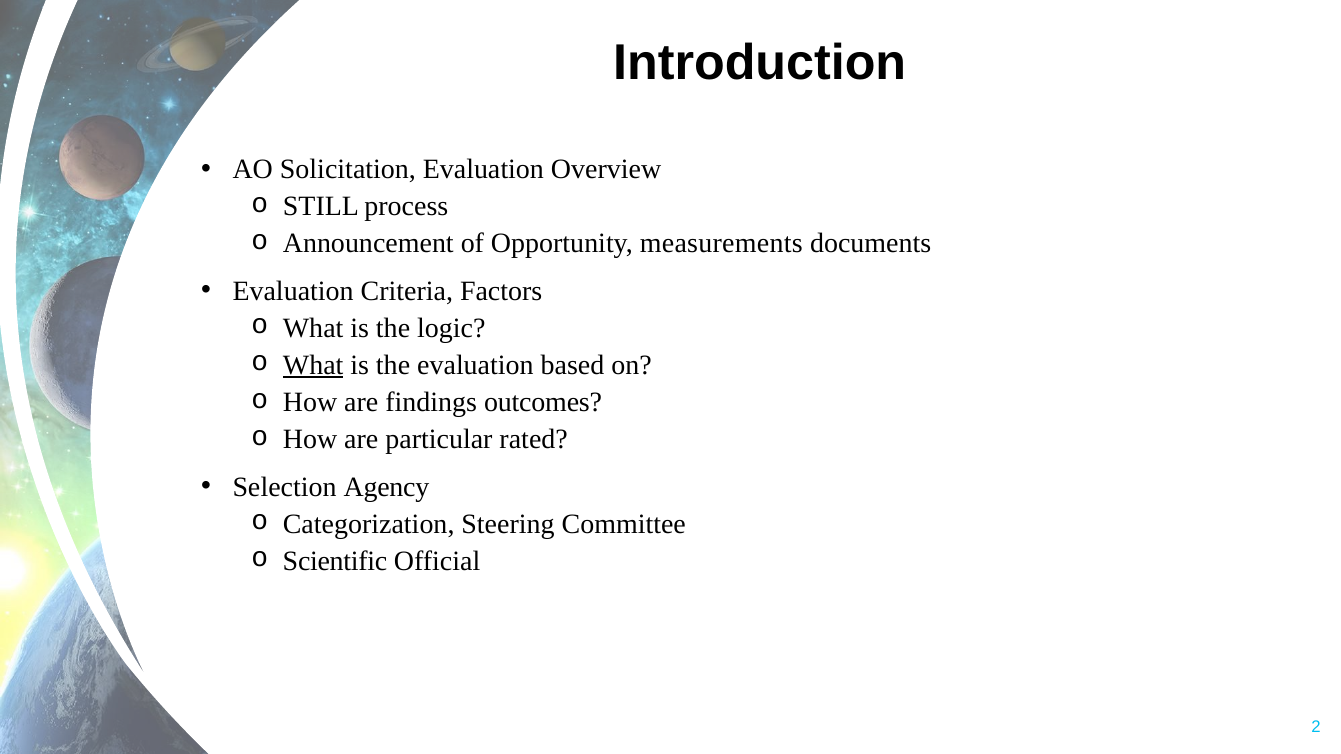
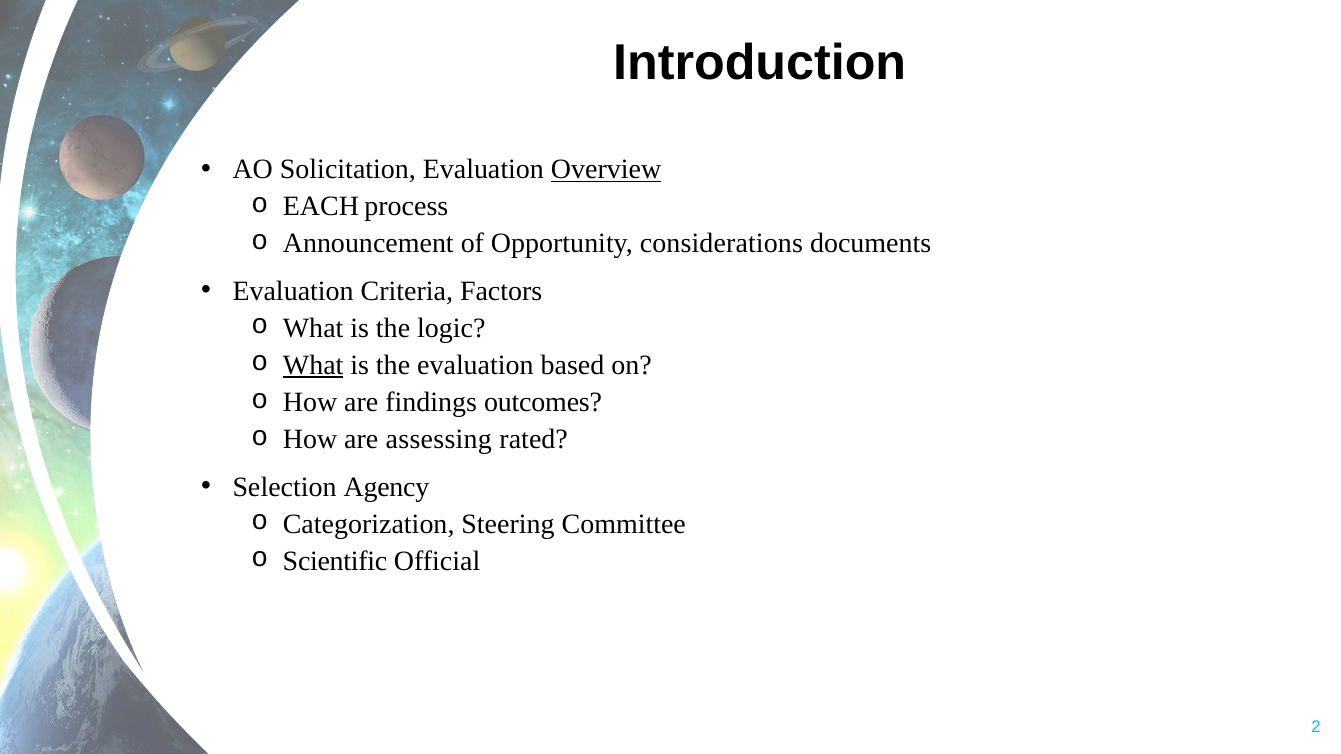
Overview underline: none -> present
STILL: STILL -> EACH
measurements: measurements -> considerations
particular: particular -> assessing
